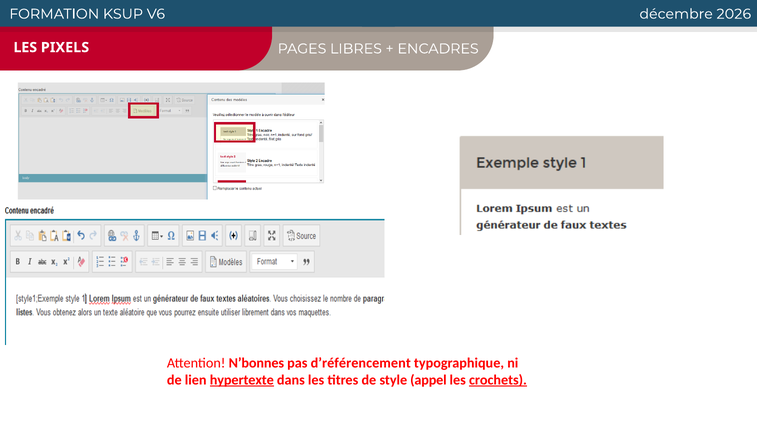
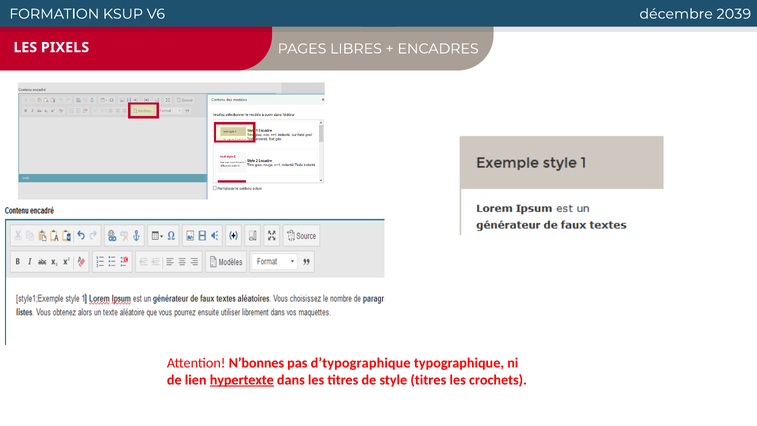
2026: 2026 -> 2039
d’référencement: d’référencement -> d’typographique
style appel: appel -> titres
crochets underline: present -> none
